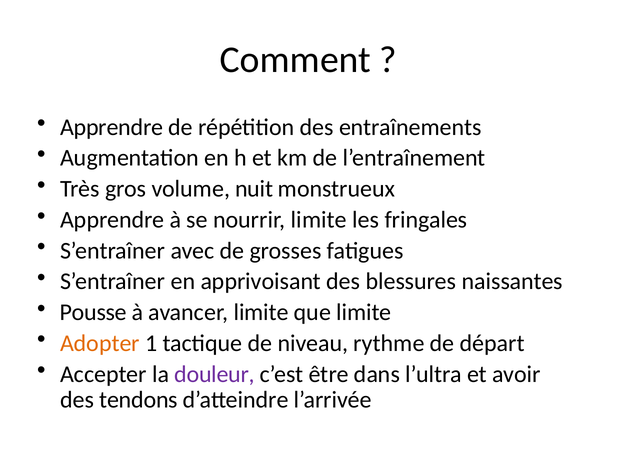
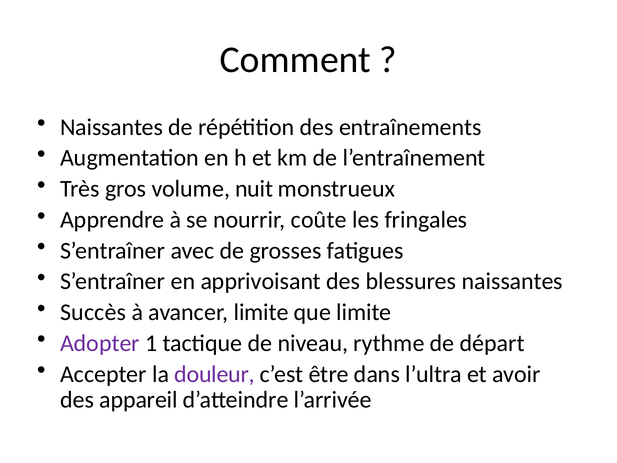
Apprendre at (112, 127): Apprendre -> Naissantes
nourrir limite: limite -> coûte
Pousse: Pousse -> Succès
Adopter colour: orange -> purple
tendons: tendons -> appareil
